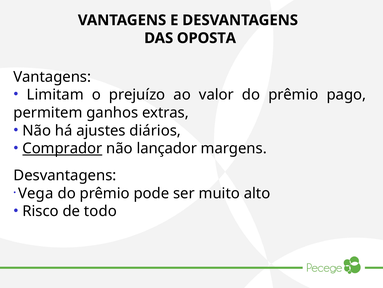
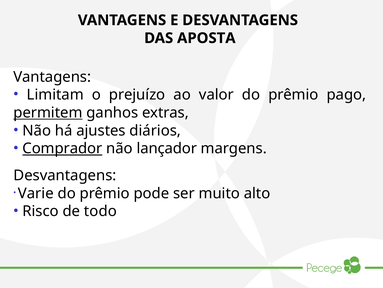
OPOSTA: OPOSTA -> APOSTA
permitem underline: none -> present
Vega: Vega -> Varie
